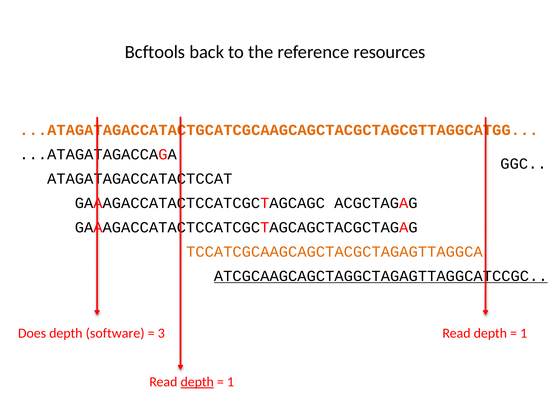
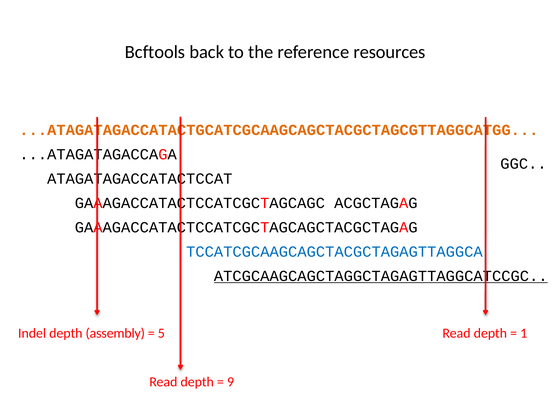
TCCATCGCAAGCAGCTACGCTAGAGTTAGGCA colour: orange -> blue
Does: Does -> Indel
software: software -> assembly
3: 3 -> 5
depth at (197, 381) underline: present -> none
1 at (231, 381): 1 -> 9
